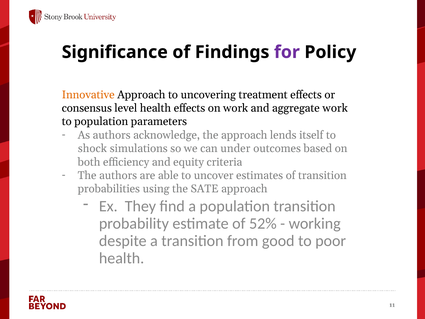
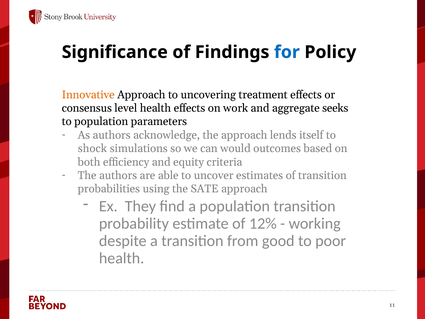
for colour: purple -> blue
aggregate work: work -> seeks
under: under -> would
52%: 52% -> 12%
